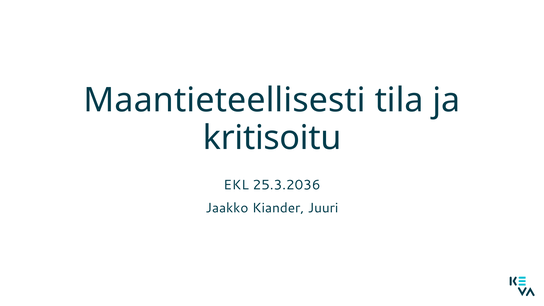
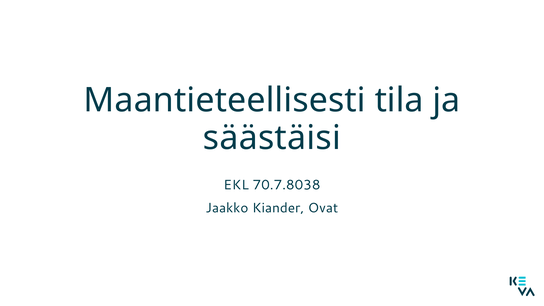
kritisoitu: kritisoitu -> säästäisi
25.3.2036: 25.3.2036 -> 70.7.8038
Juuri: Juuri -> Ovat
